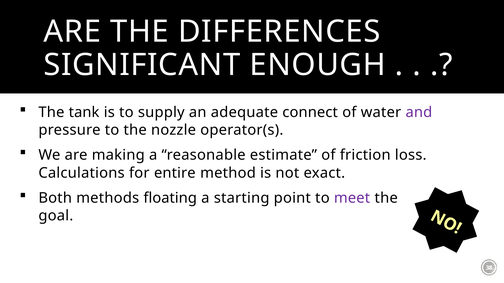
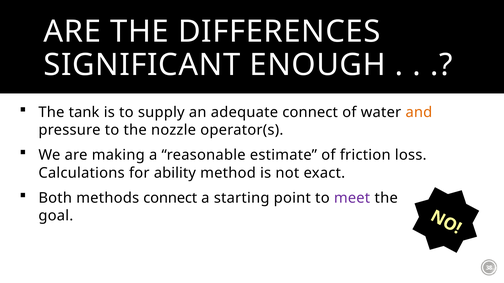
and colour: purple -> orange
entire: entire -> ability
methods floating: floating -> connect
